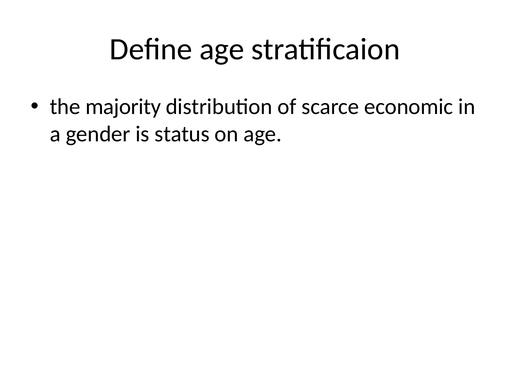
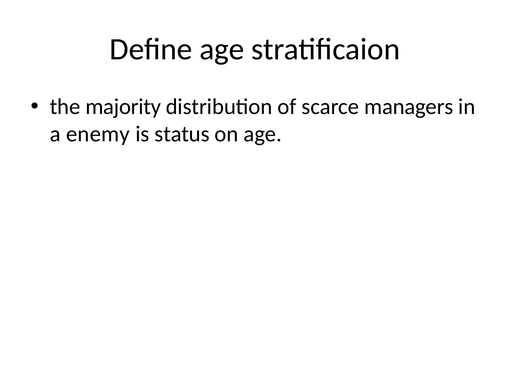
economic: economic -> managers
gender: gender -> enemy
